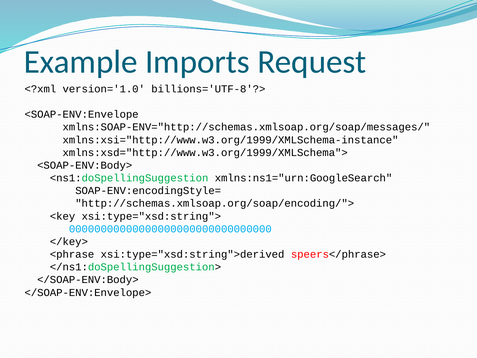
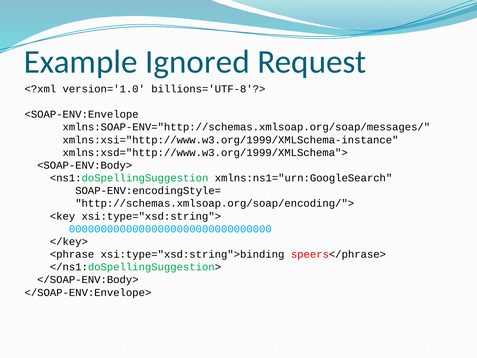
Imports: Imports -> Ignored
xsi:type="xsd:string">derived: xsi:type="xsd:string">derived -> xsi:type="xsd:string">binding
